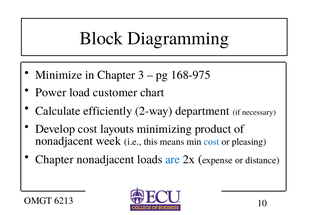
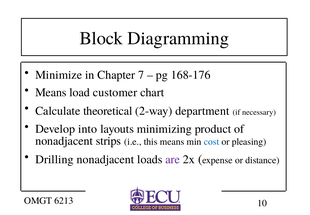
3: 3 -> 7
168-975: 168-975 -> 168-176
Power at (51, 92): Power -> Means
efficiently: efficiently -> theoretical
Develop cost: cost -> into
week: week -> strips
Chapter at (54, 159): Chapter -> Drilling
are colour: blue -> purple
